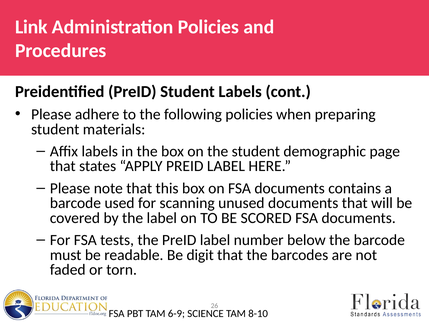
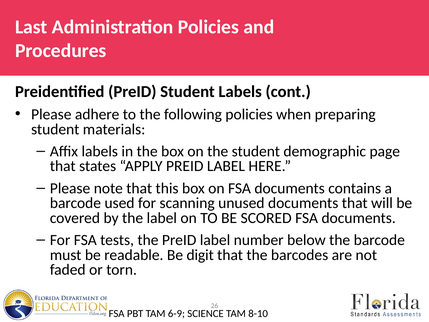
Link: Link -> Last
